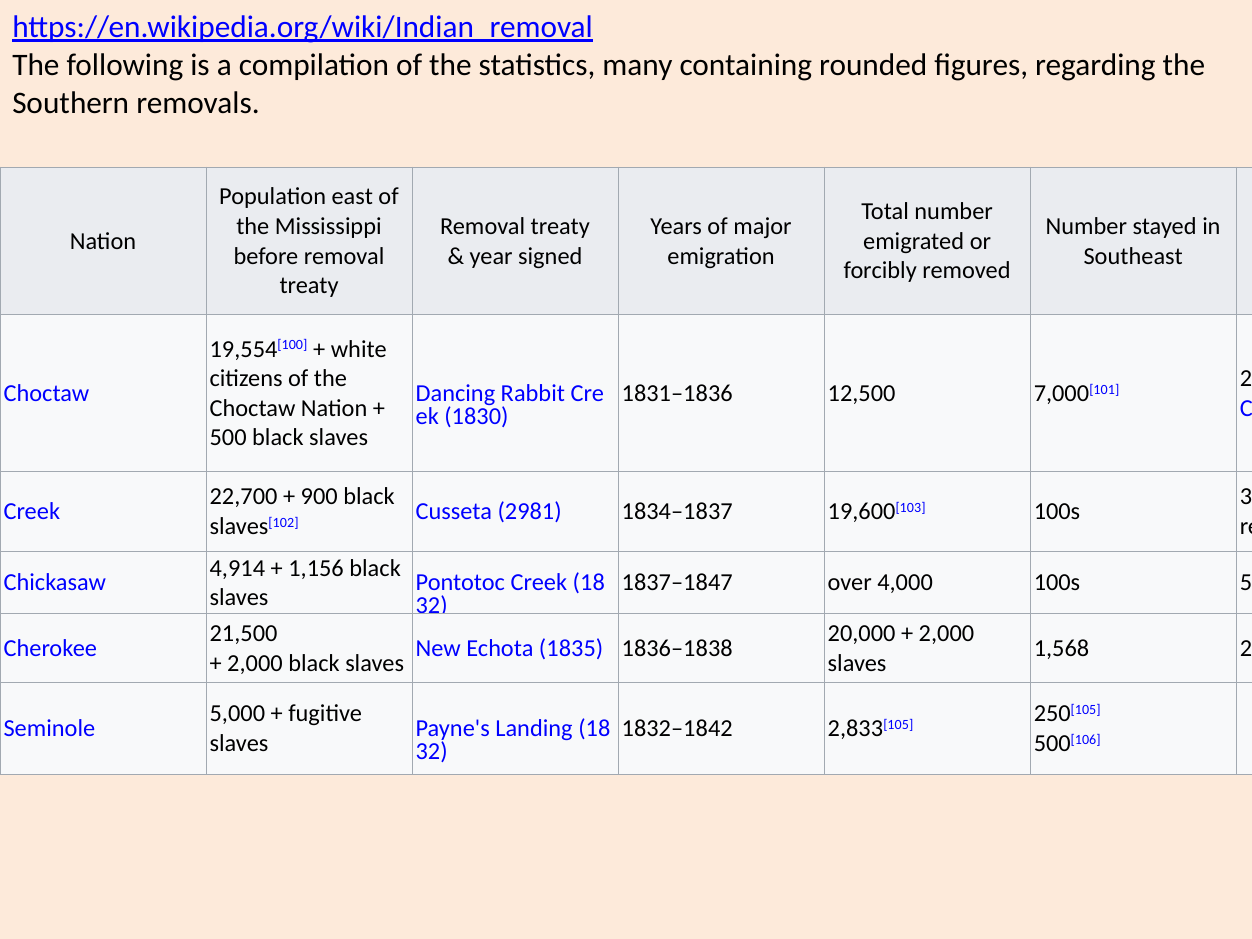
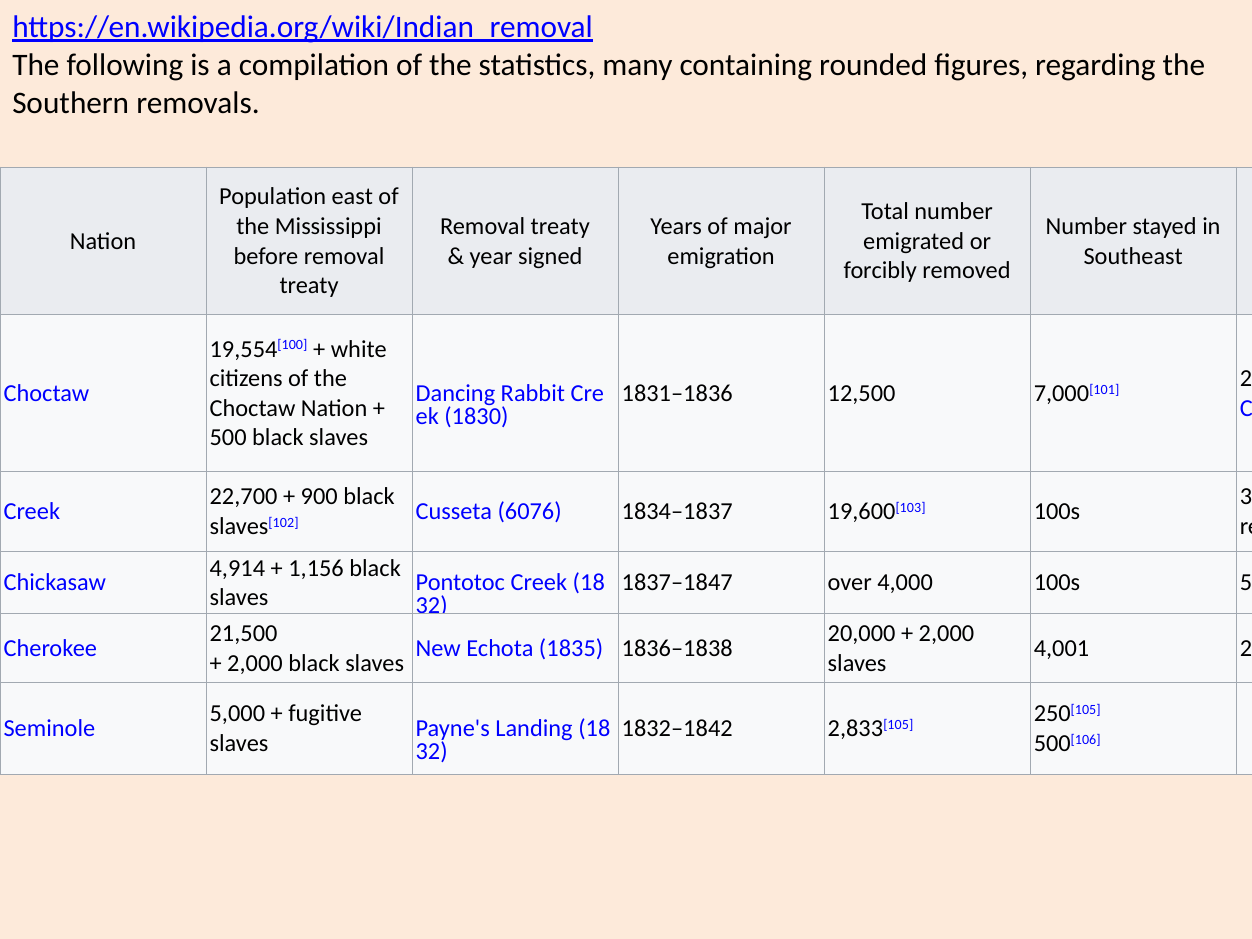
2981: 2981 -> 6076
1,568: 1,568 -> 4,001
